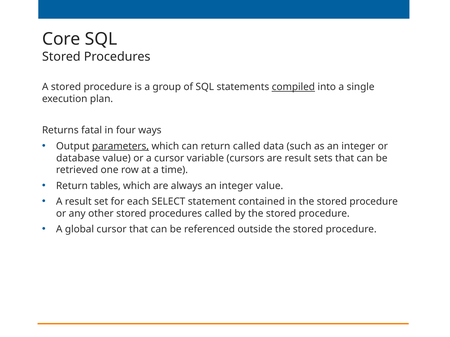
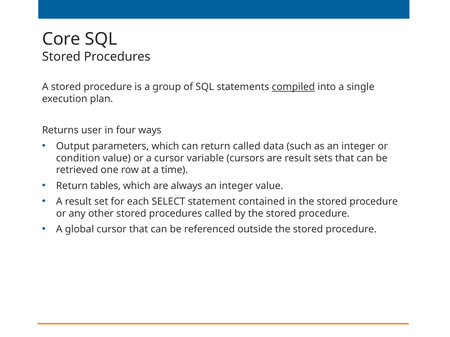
fatal: fatal -> user
parameters underline: present -> none
database: database -> condition
